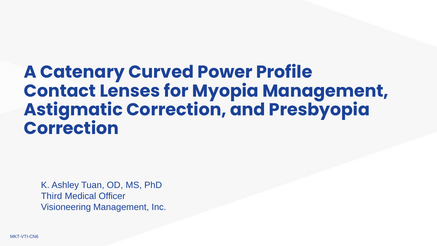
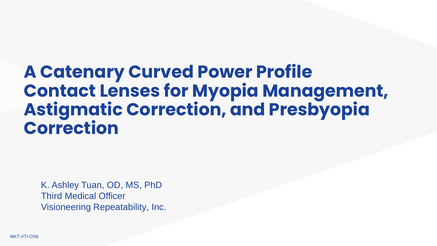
Visioneering Management: Management -> Repeatability
